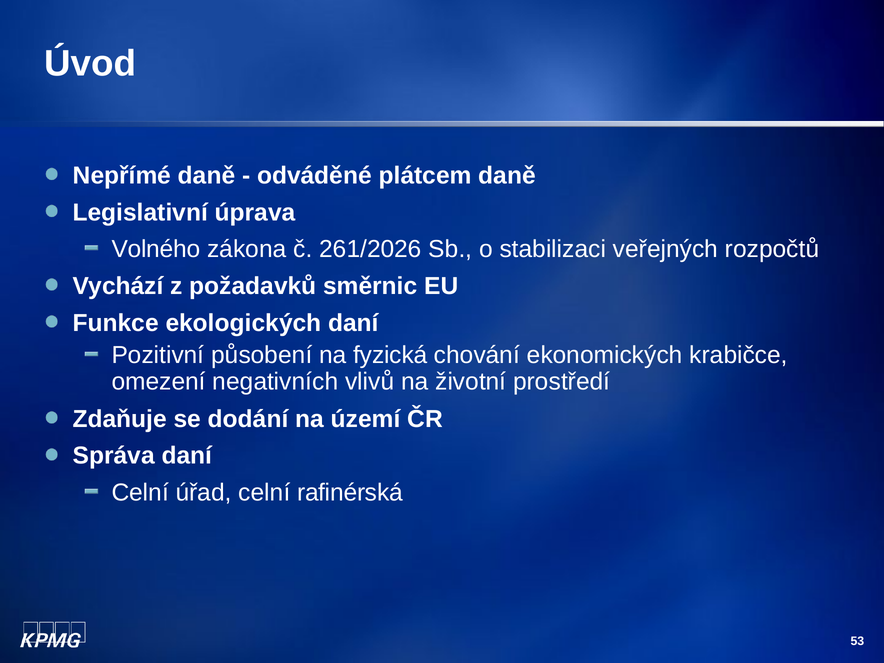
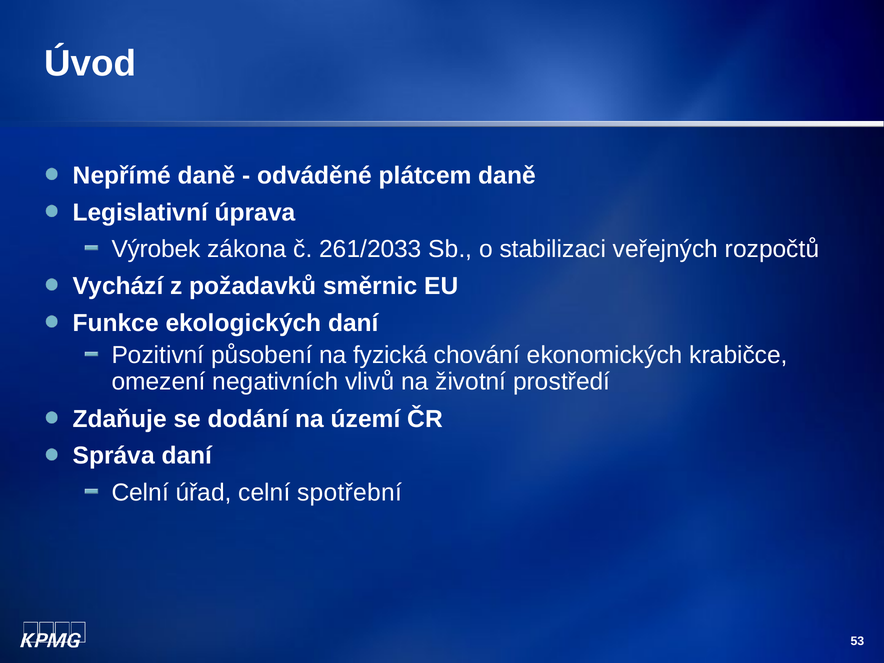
Volného: Volného -> Výrobek
261/2026: 261/2026 -> 261/2033
rafinérská: rafinérská -> spotřební
